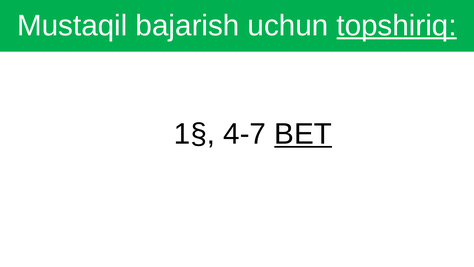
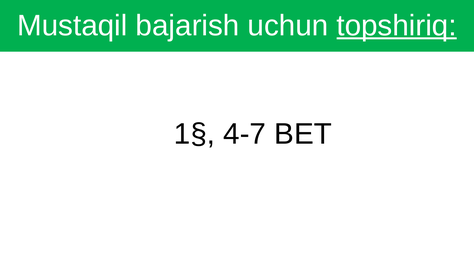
BET underline: present -> none
